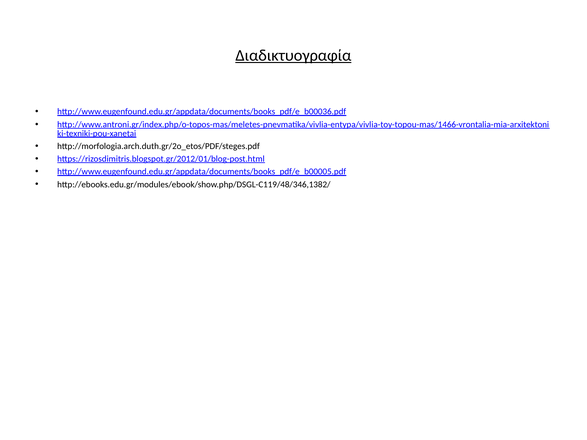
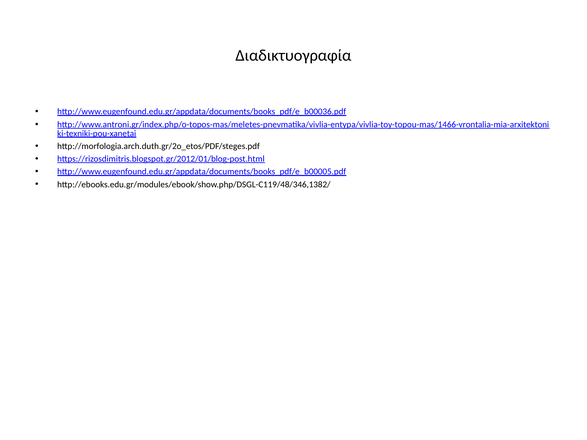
Διαδικτυογραφία underline: present -> none
